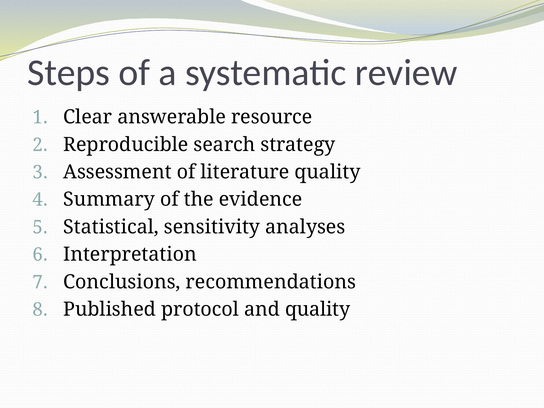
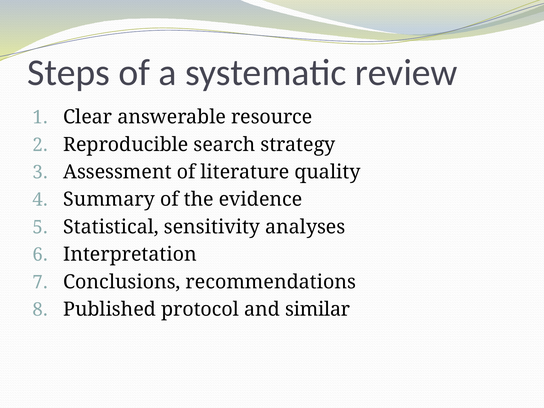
and quality: quality -> similar
